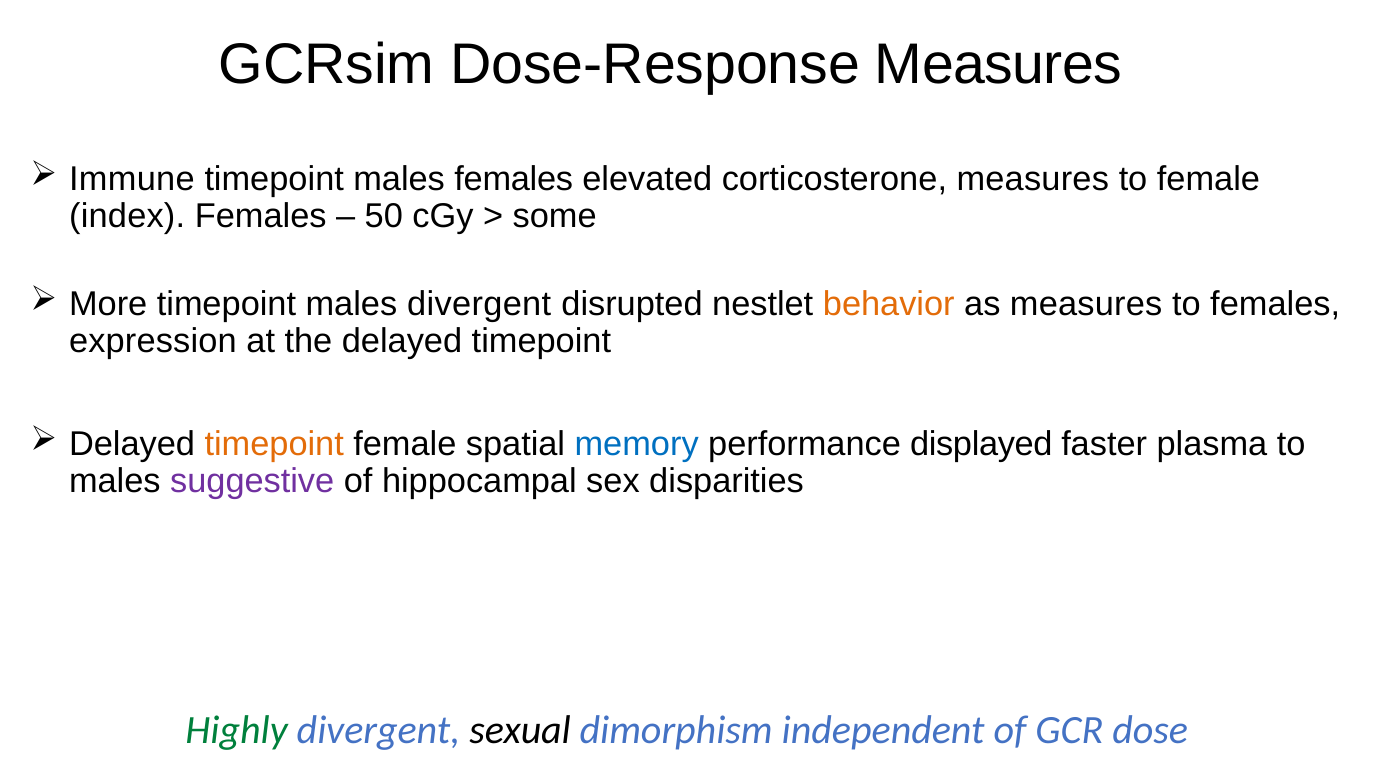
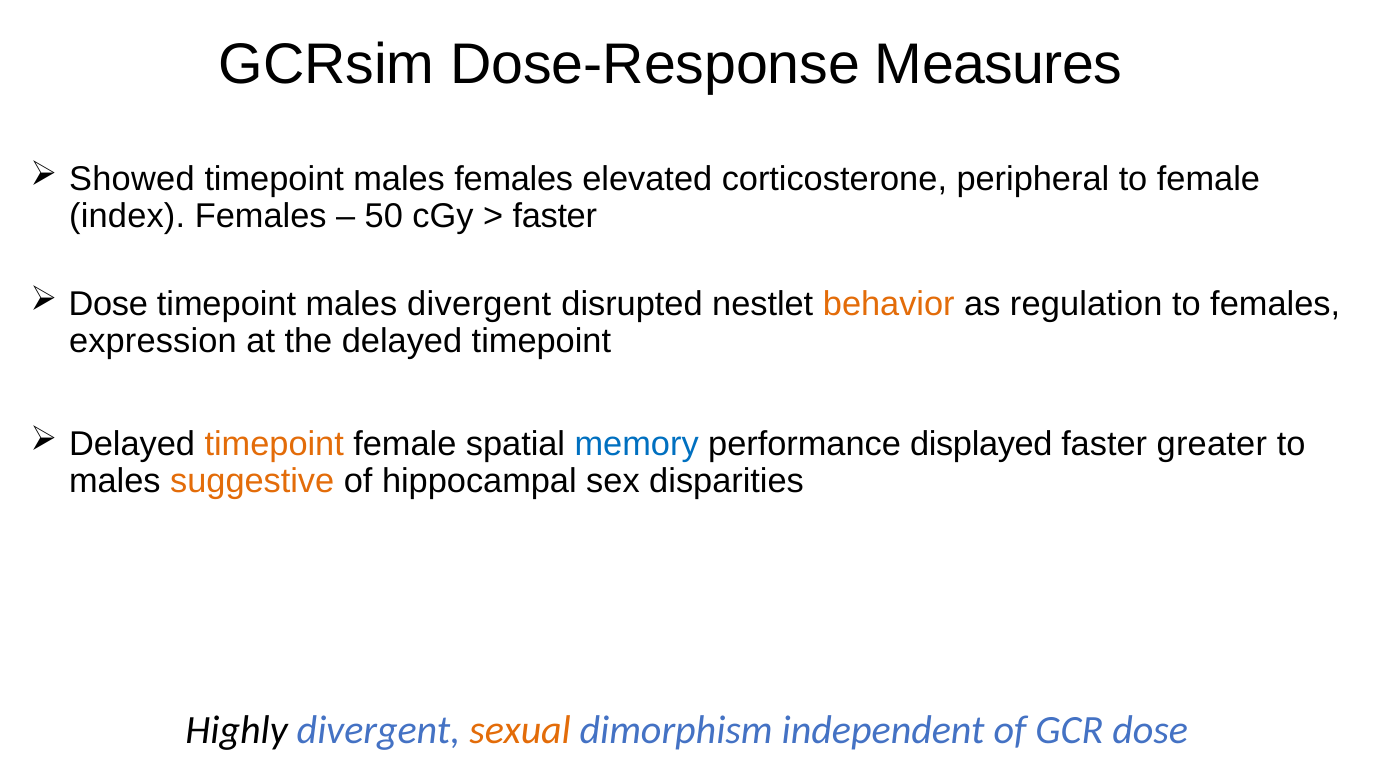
Immune: Immune -> Showed
corticosterone measures: measures -> peripheral
some at (555, 216): some -> faster
More at (108, 304): More -> Dose
as measures: measures -> regulation
plasma: plasma -> greater
suggestive colour: purple -> orange
Highly colour: green -> black
sexual colour: black -> orange
